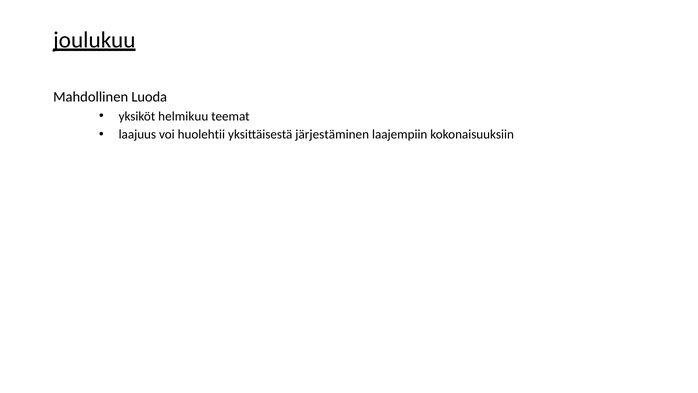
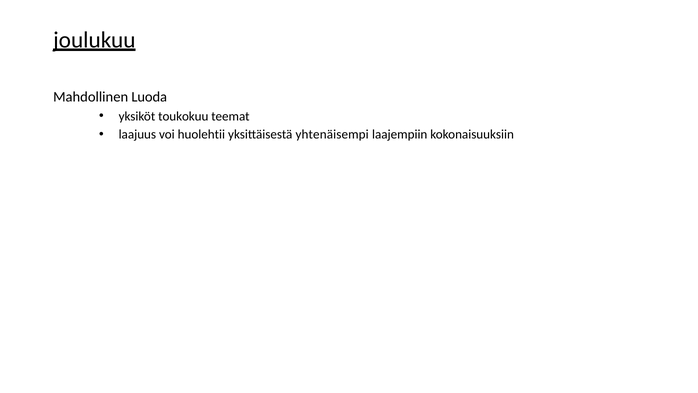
helmikuu: helmikuu -> toukokuu
järjestäminen: järjestäminen -> yhtenäisempi
